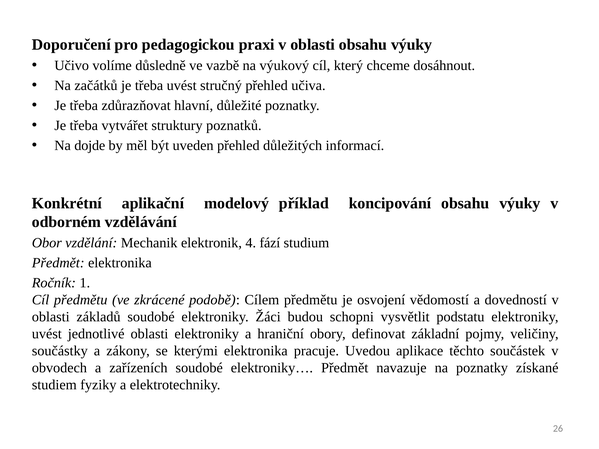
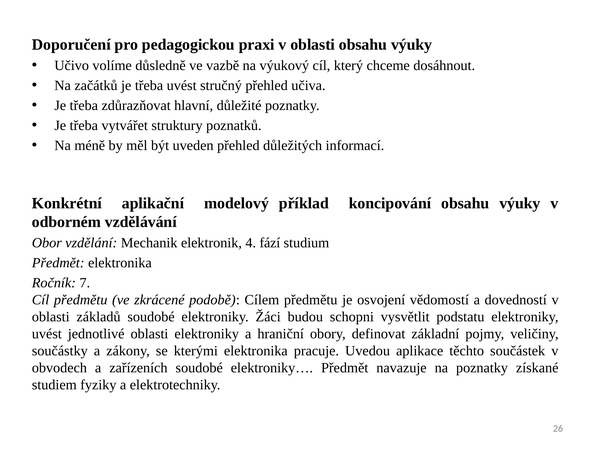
dojde: dojde -> méně
1: 1 -> 7
